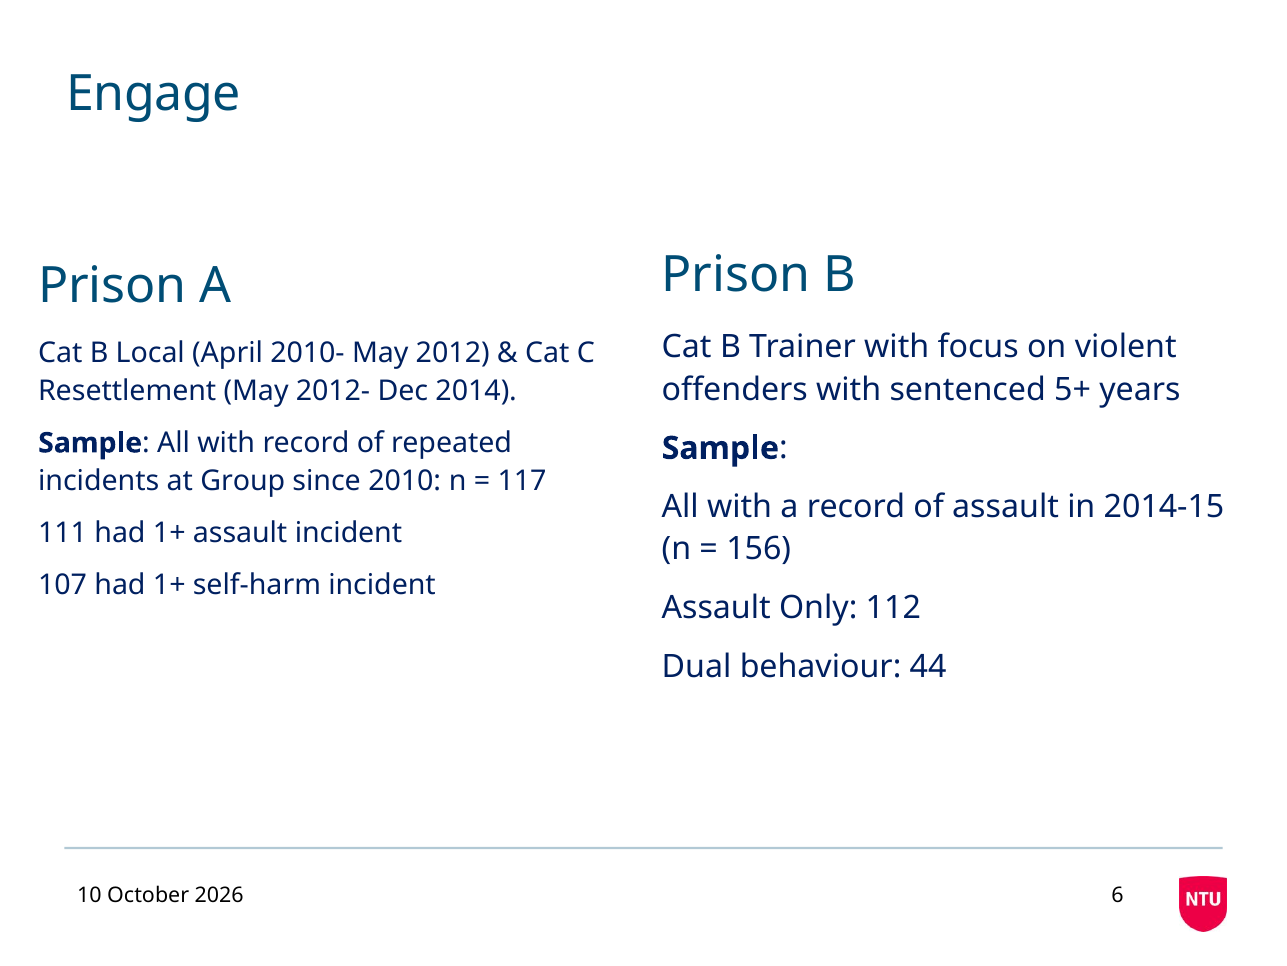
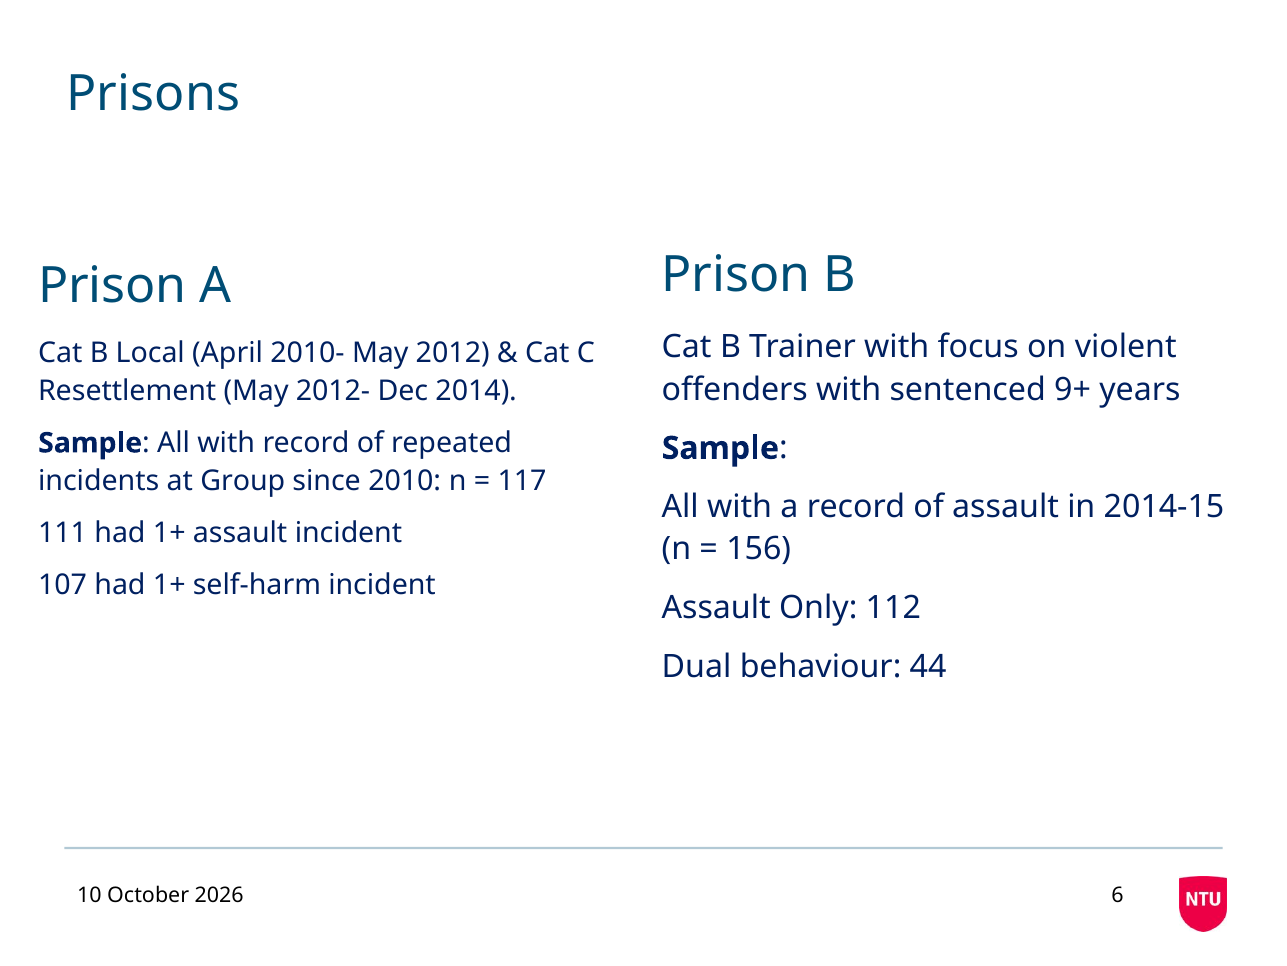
Engage: Engage -> Prisons
5+: 5+ -> 9+
